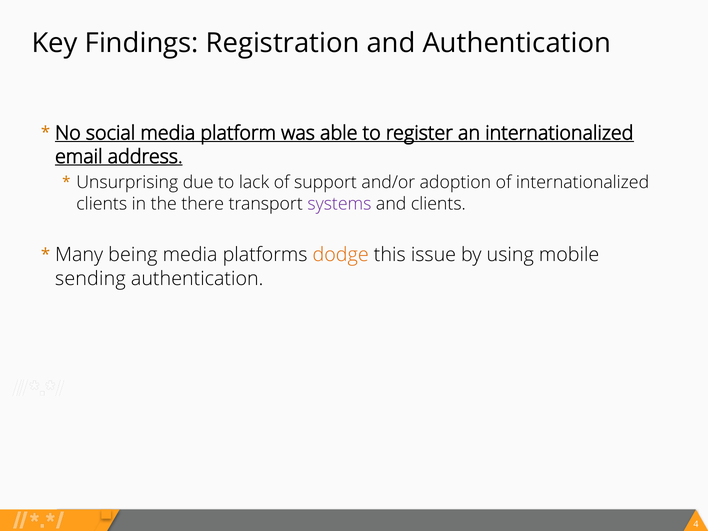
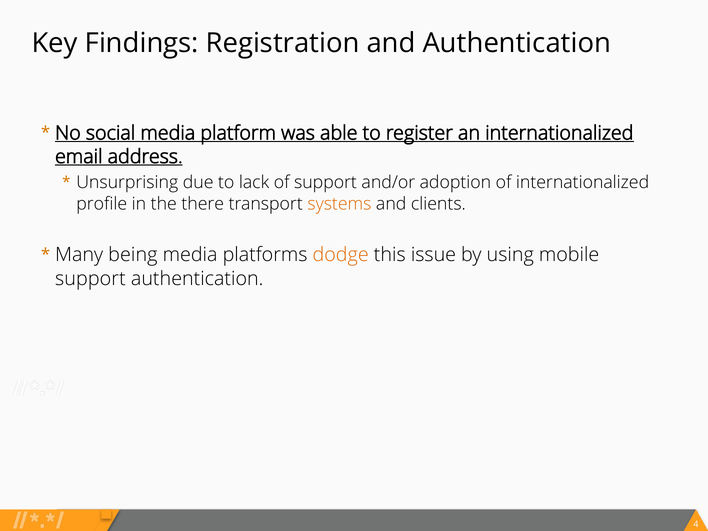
clients at (102, 204): clients -> profile
systems colour: purple -> orange
sending at (90, 279): sending -> support
